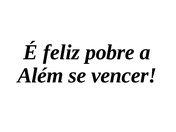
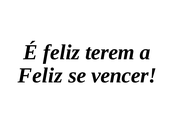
pobre: pobre -> terem
Além at (40, 75): Além -> Feliz
